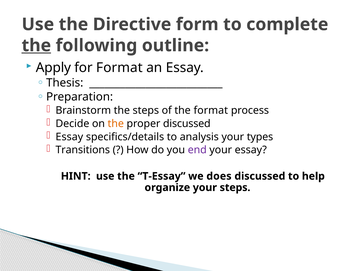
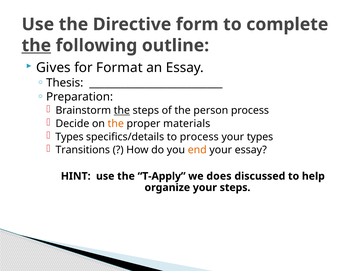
Apply: Apply -> Gives
the at (122, 110) underline: none -> present
the format: format -> person
proper discussed: discussed -> materials
Essay at (69, 137): Essay -> Types
to analysis: analysis -> process
end colour: purple -> orange
T-Essay: T-Essay -> T-Apply
